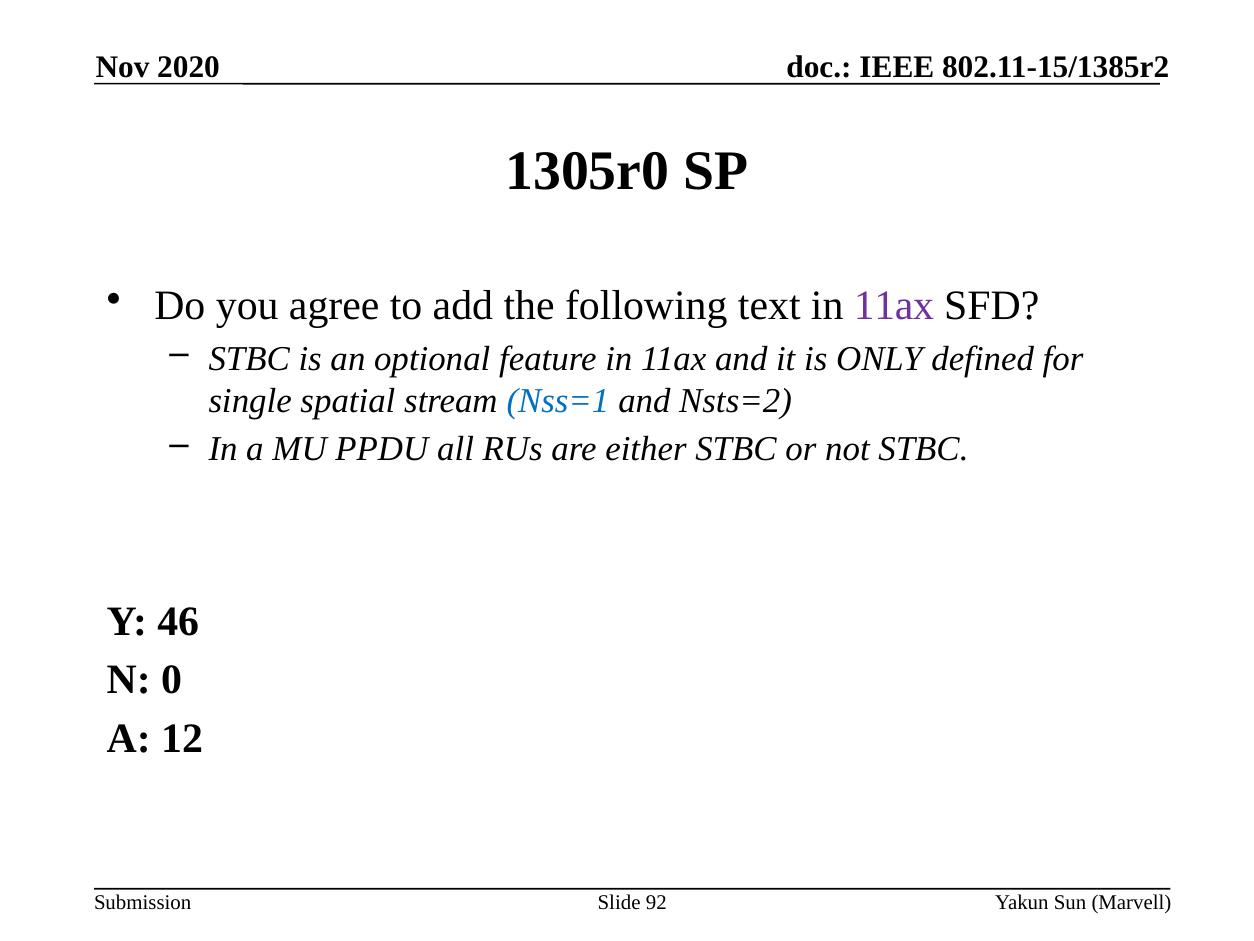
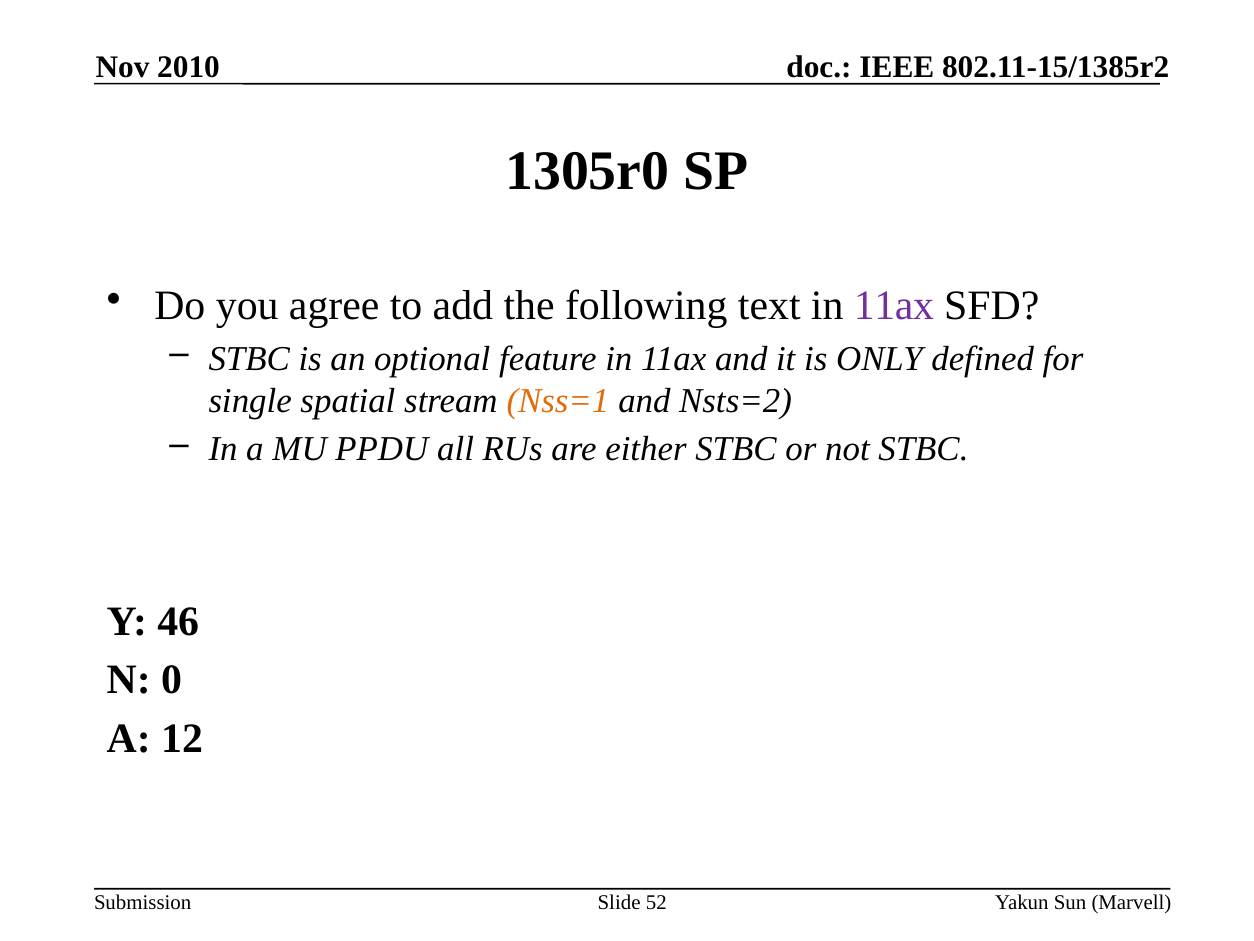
2020: 2020 -> 2010
Nss=1 colour: blue -> orange
92: 92 -> 52
